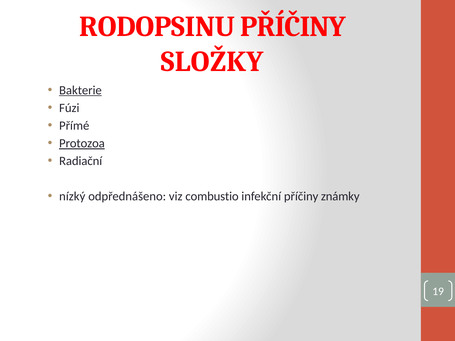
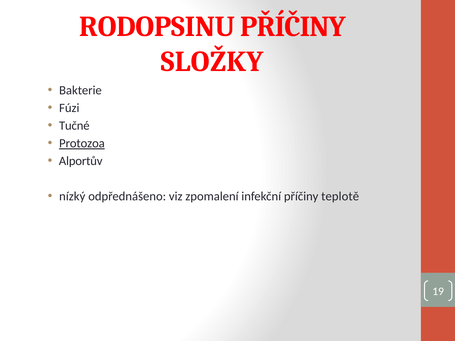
Bakterie underline: present -> none
Přímé: Přímé -> Tučné
Radiační: Radiační -> Alportův
combustio: combustio -> zpomalení
známky: známky -> teplotě
